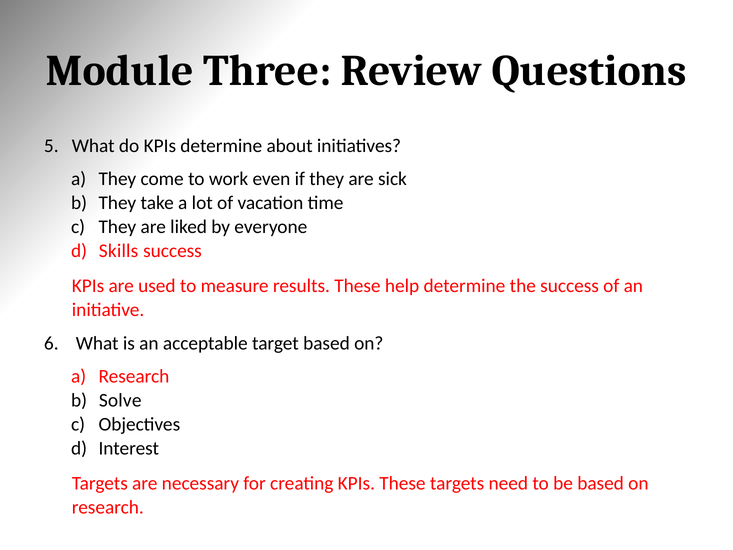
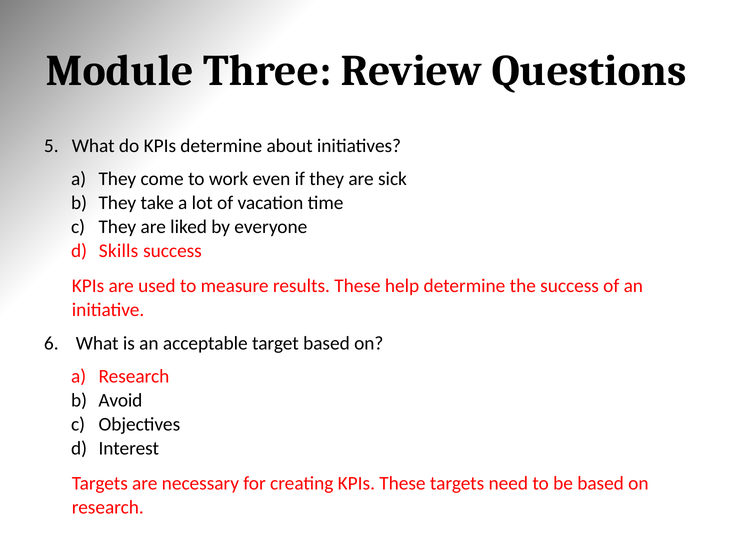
Solve: Solve -> Avoid
